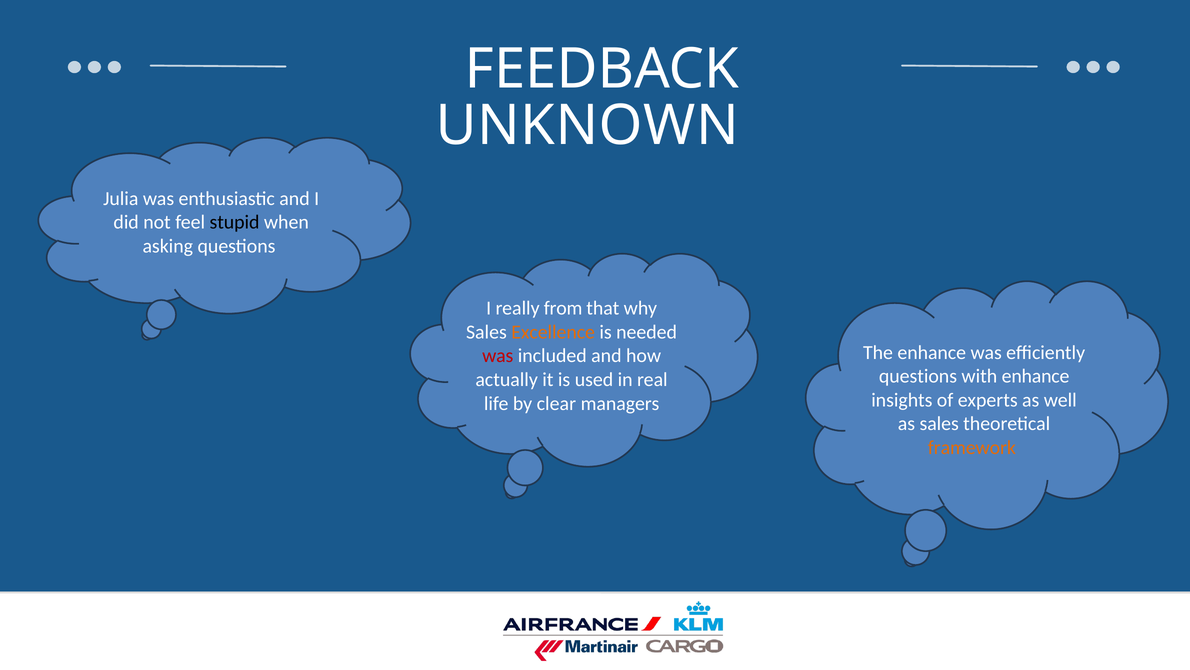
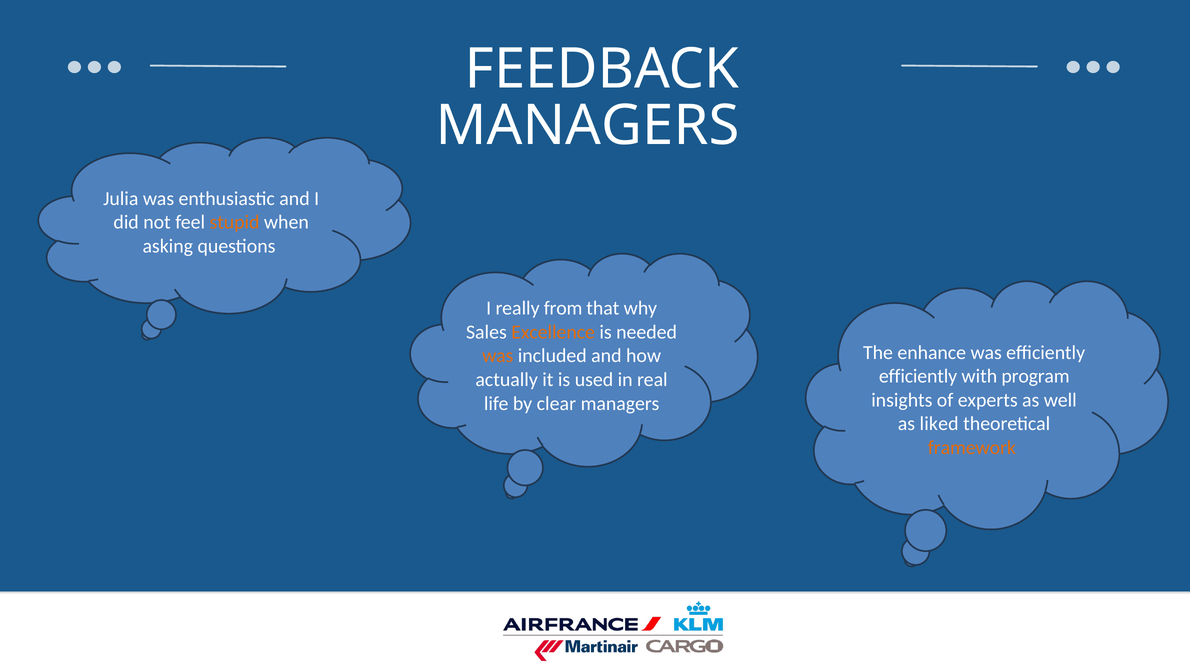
UNKNOWN at (587, 125): UNKNOWN -> MANAGERS
stupid colour: black -> orange
was at (498, 356) colour: red -> orange
questions at (918, 376): questions -> efficiently
with enhance: enhance -> program
as sales: sales -> liked
